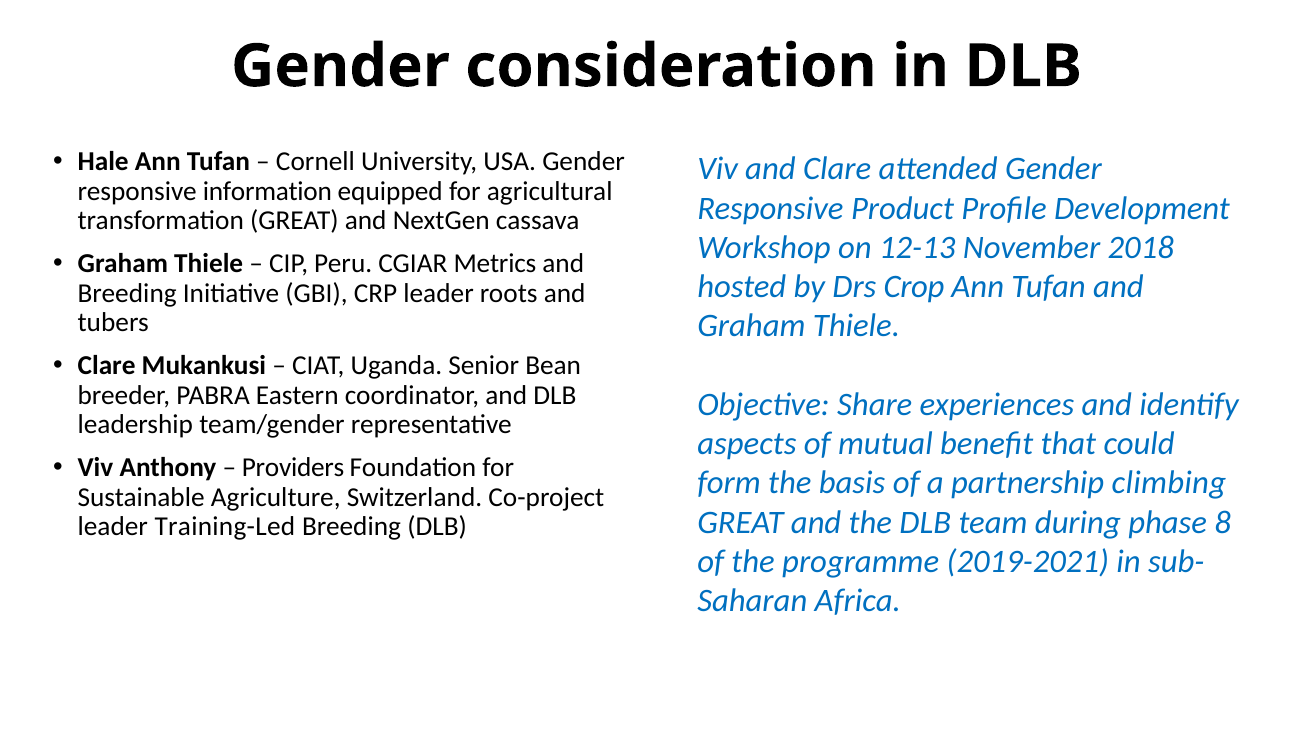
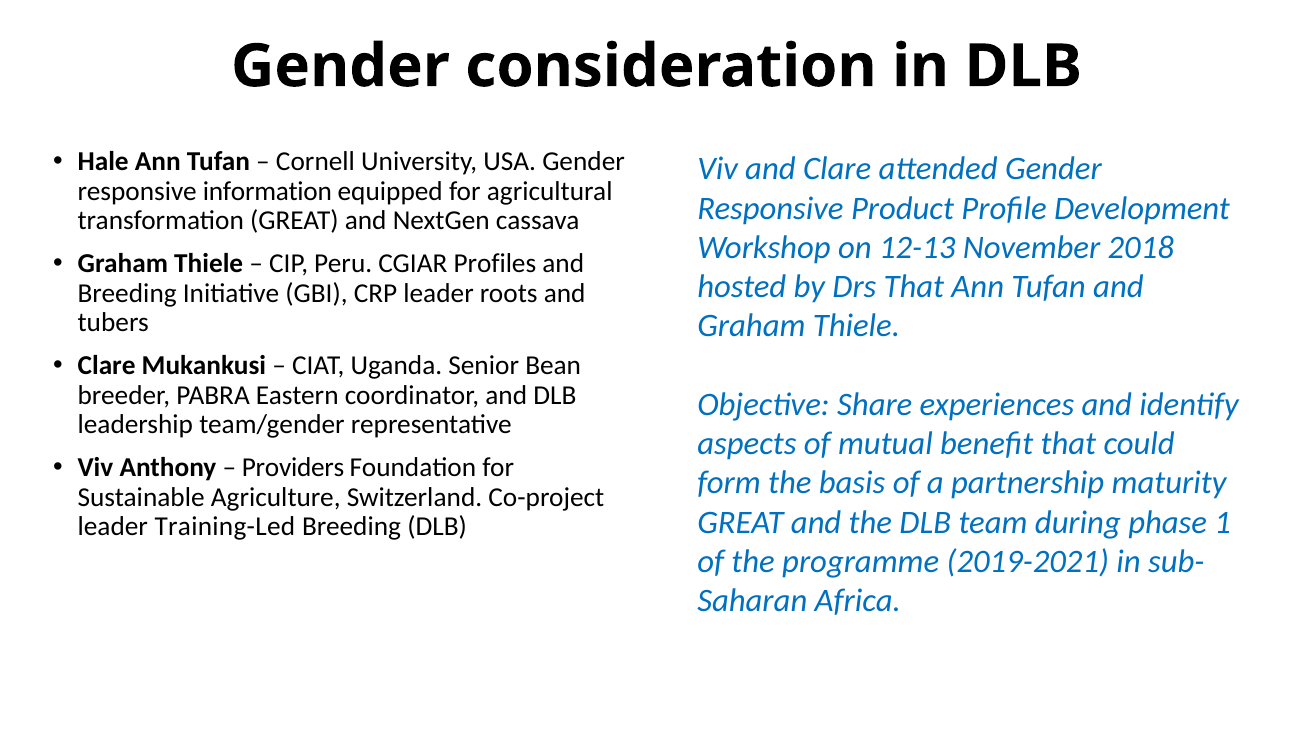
Metrics: Metrics -> Profiles
Drs Crop: Crop -> That
climbing: climbing -> maturity
8: 8 -> 1
